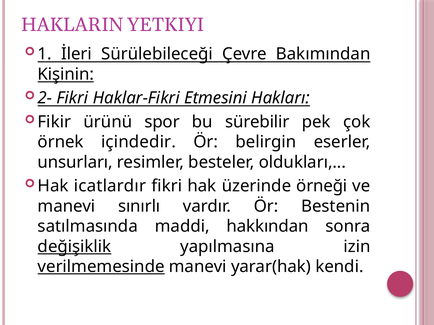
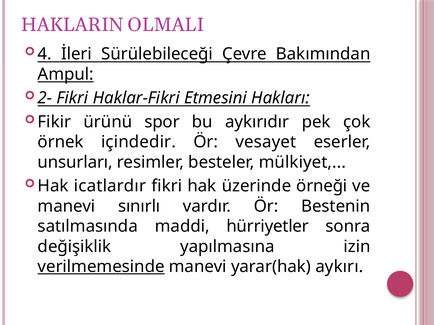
YETKIYI: YETKIYI -> OLMALI
1: 1 -> 4
Kişinin: Kişinin -> Ampul
sürebilir: sürebilir -> aykırıdır
belirgin: belirgin -> vesayet
oldukları: oldukları -> mülkiyet
hakkından: hakkından -> hürriyetler
değişiklik underline: present -> none
kendi: kendi -> aykırı
